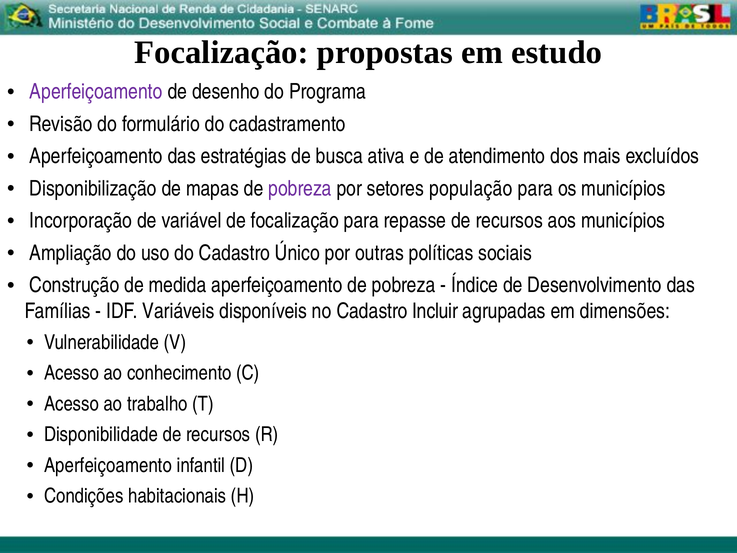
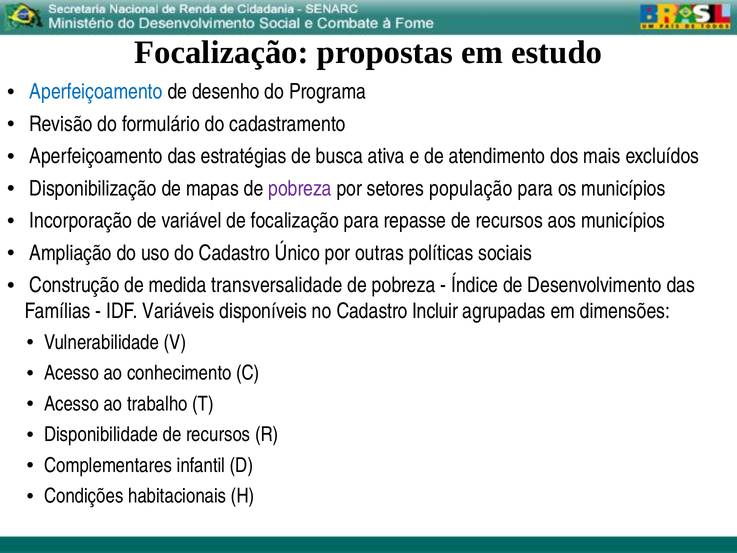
Aperfeiçoamento at (96, 92) colour: purple -> blue
medida aperfeiçoamento: aperfeiçoamento -> transversalidade
Aperfeiçoamento at (108, 465): Aperfeiçoamento -> Complementares
